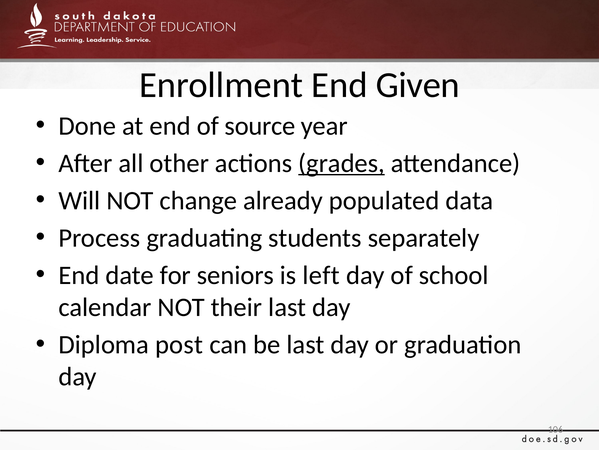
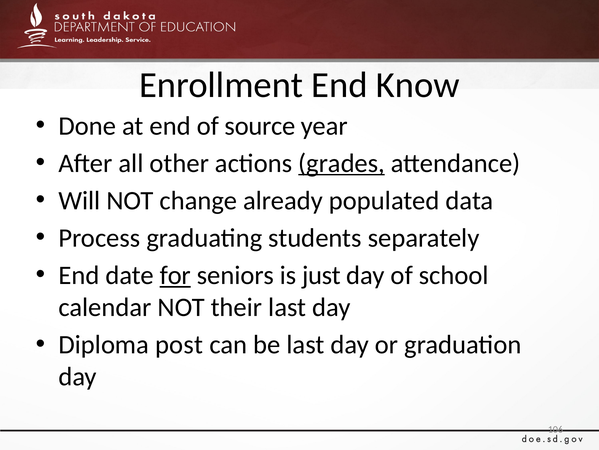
Given: Given -> Know
for underline: none -> present
left: left -> just
